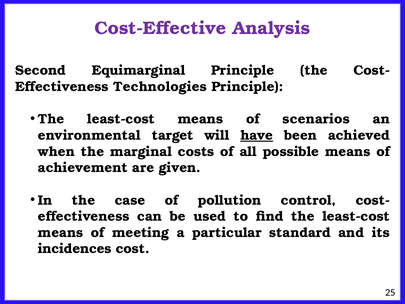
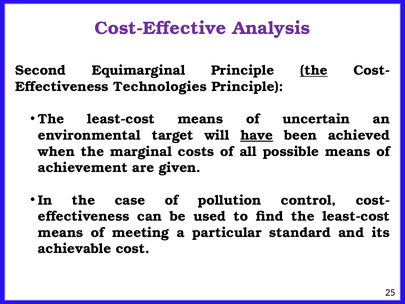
the at (314, 70) underline: none -> present
scenarios: scenarios -> uncertain
incidences: incidences -> achievable
